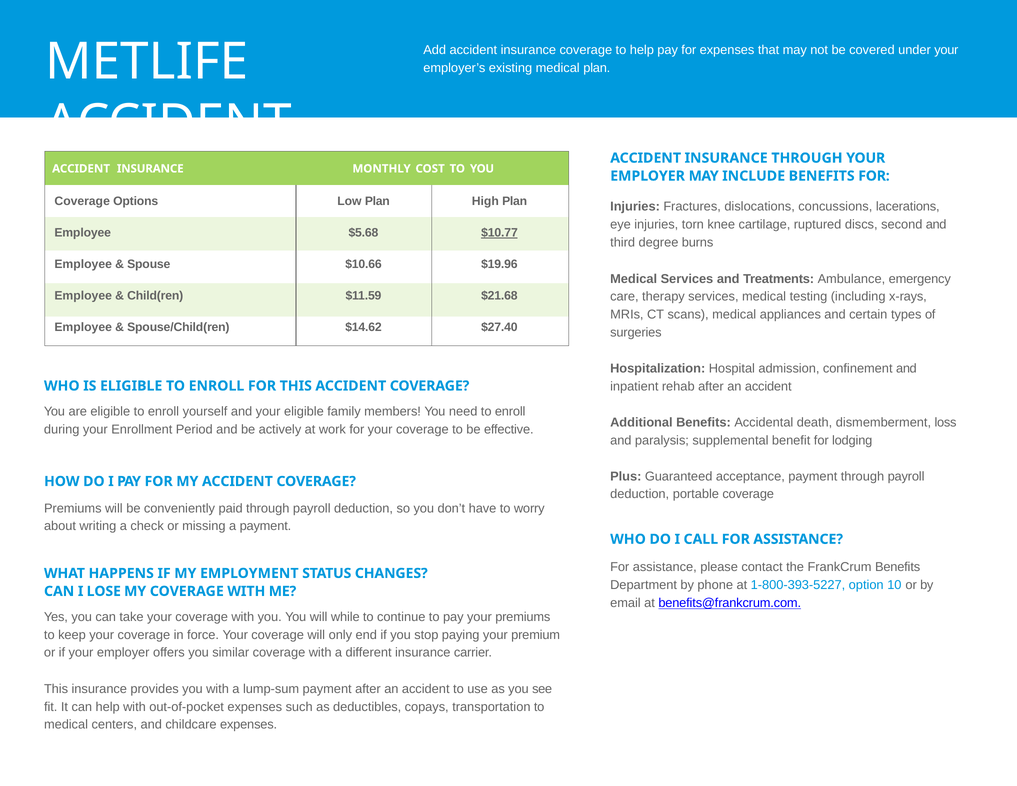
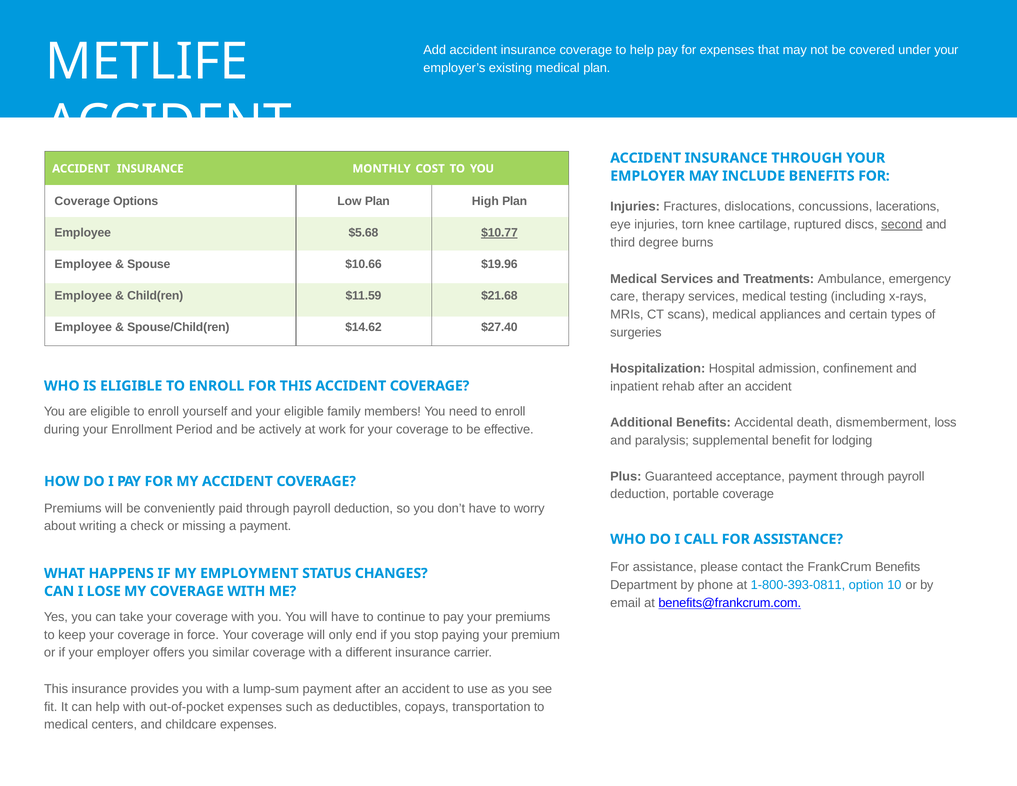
second underline: none -> present
1-800-393-5227: 1-800-393-5227 -> 1-800-393-0811
will while: while -> have
